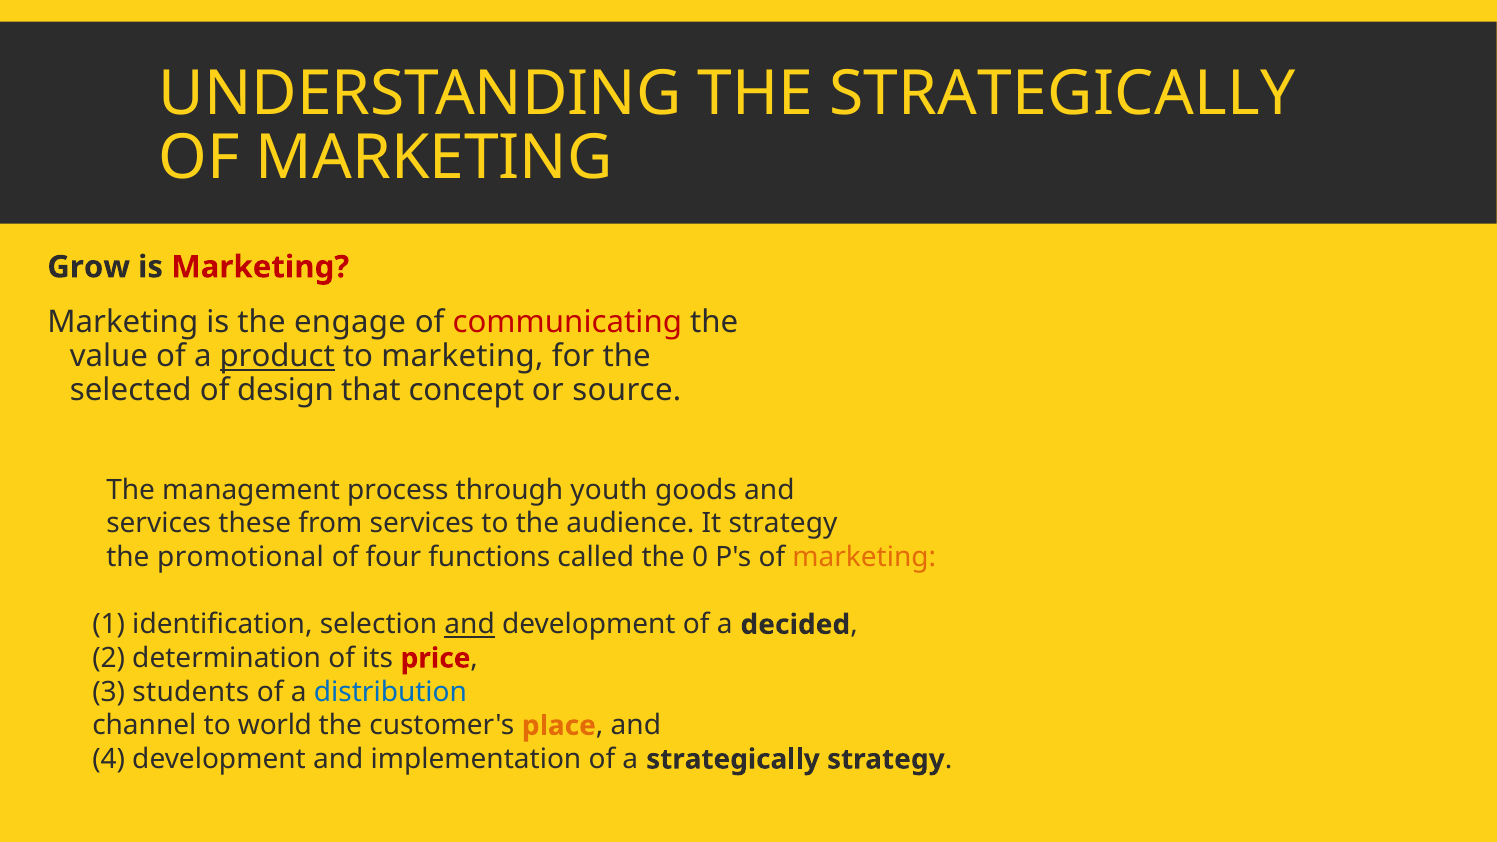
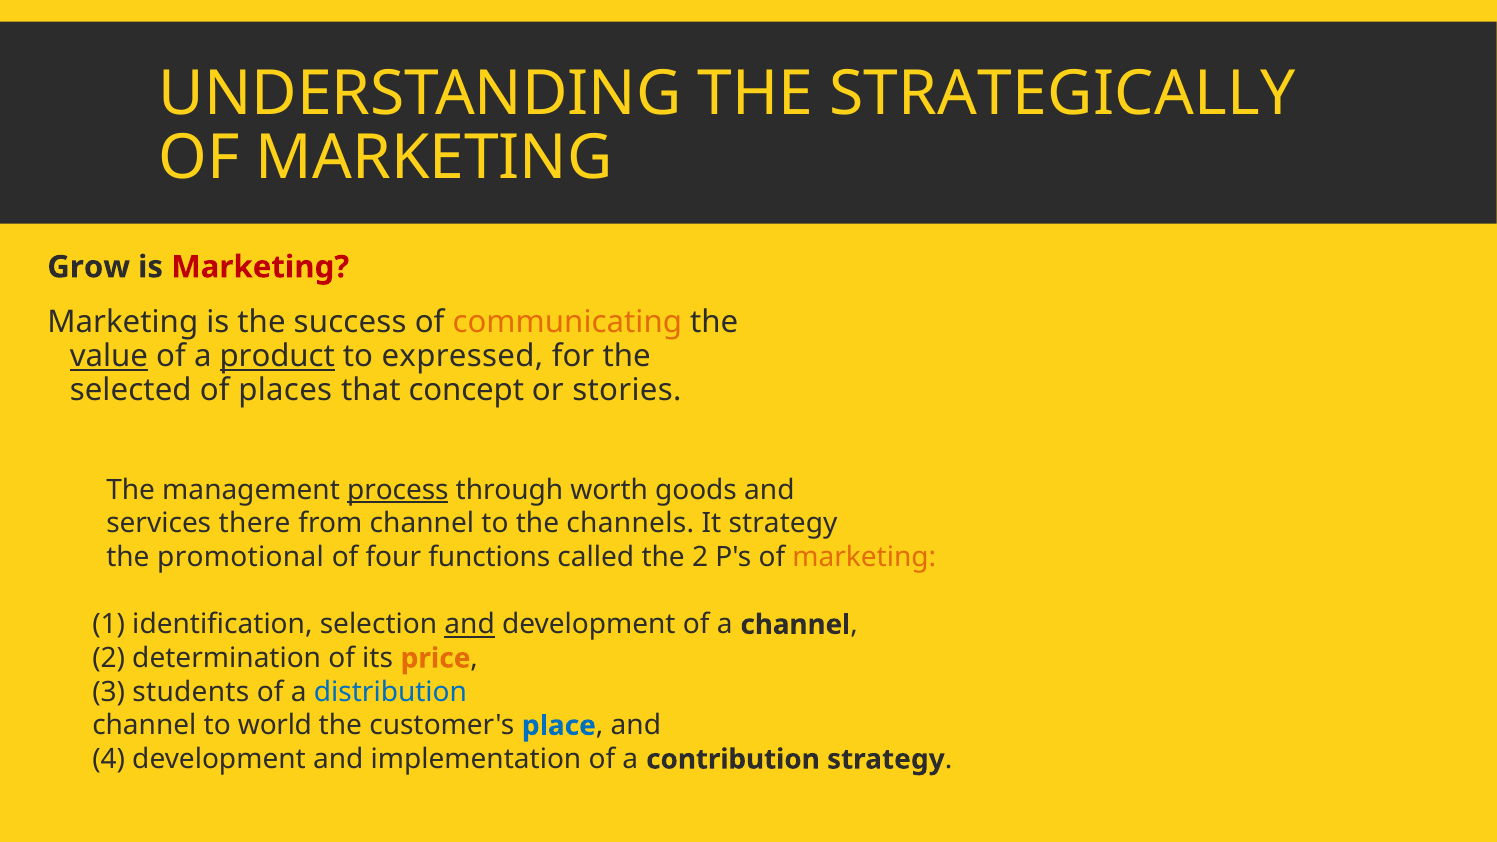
engage: engage -> success
communicating colour: red -> orange
value underline: none -> present
to marketing: marketing -> expressed
design: design -> places
source: source -> stories
process underline: none -> present
youth: youth -> worth
these: these -> there
from services: services -> channel
audience: audience -> channels
the 0: 0 -> 2
a decided: decided -> channel
price colour: red -> orange
place colour: orange -> blue
a strategically: strategically -> contribution
